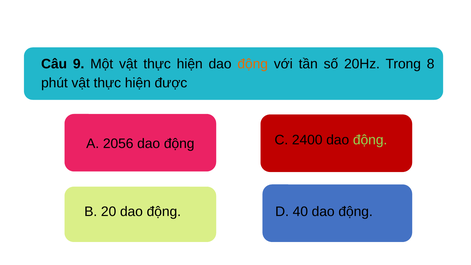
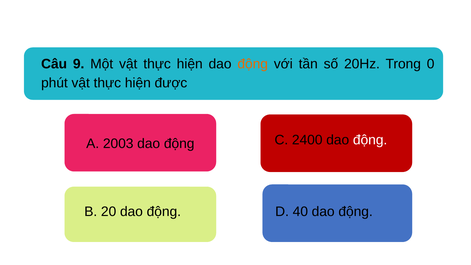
8: 8 -> 0
động at (370, 140) colour: light green -> white
2056: 2056 -> 2003
